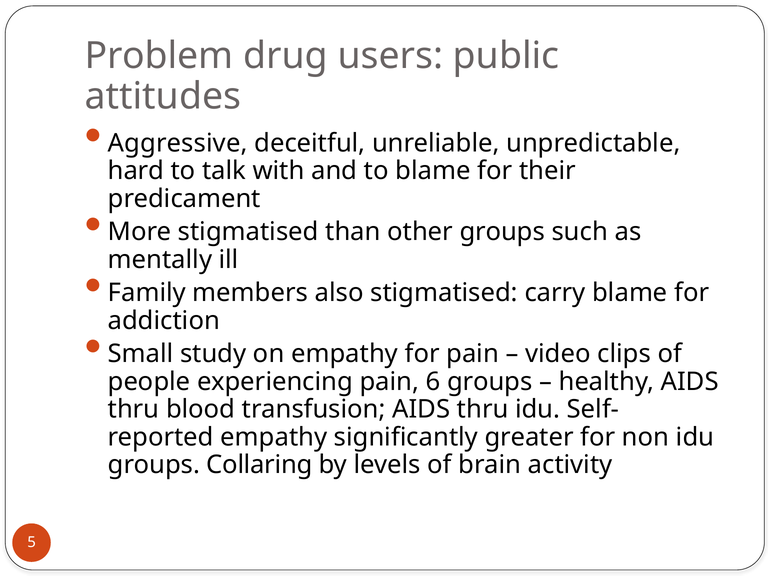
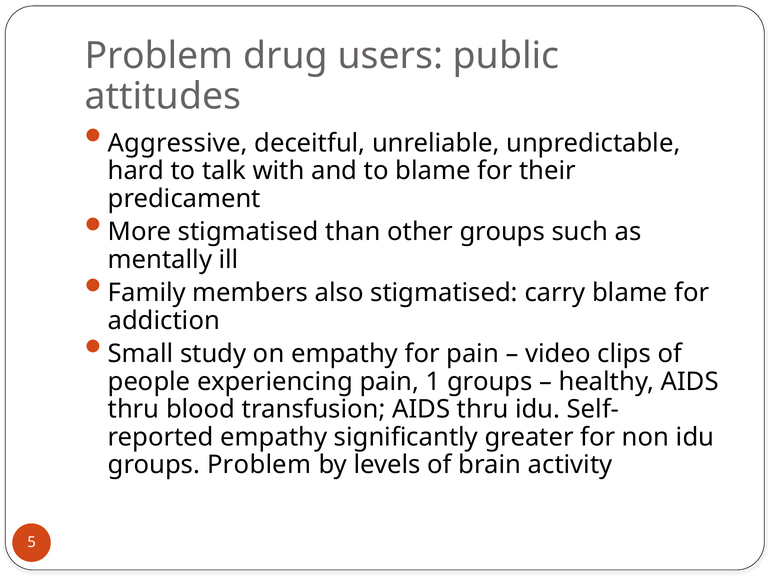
6: 6 -> 1
groups Collaring: Collaring -> Problem
